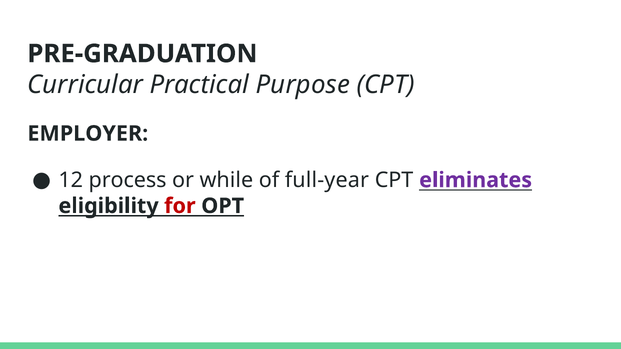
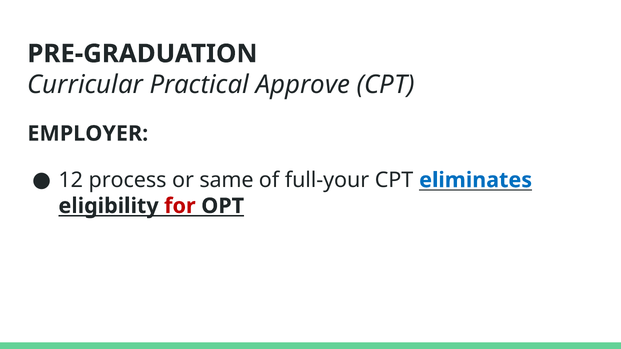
Purpose: Purpose -> Approve
while: while -> same
full-year: full-year -> full-your
eliminates colour: purple -> blue
